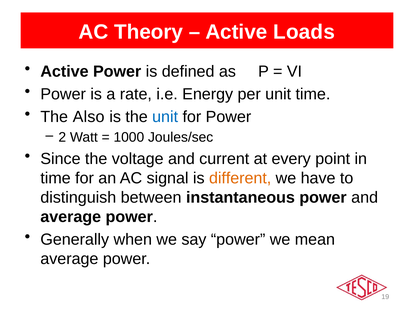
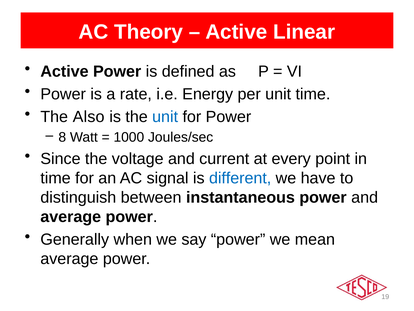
Loads: Loads -> Linear
2: 2 -> 8
different colour: orange -> blue
